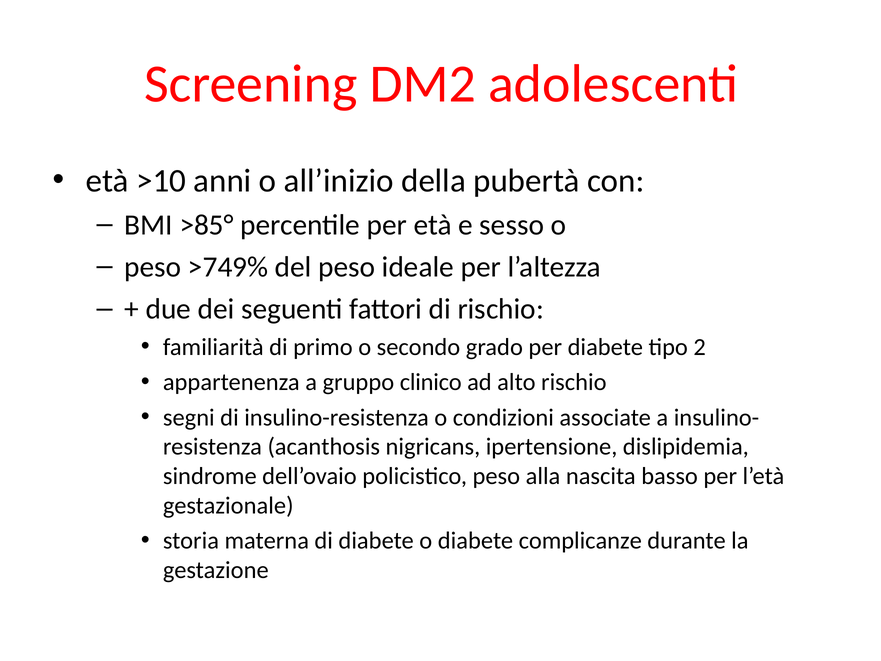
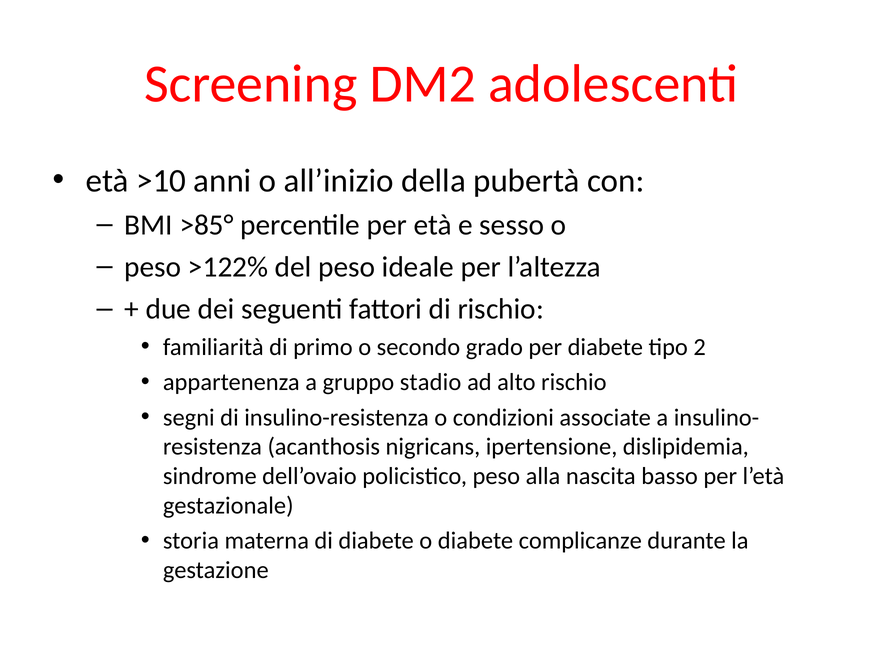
>749%: >749% -> >122%
clinico: clinico -> stadio
